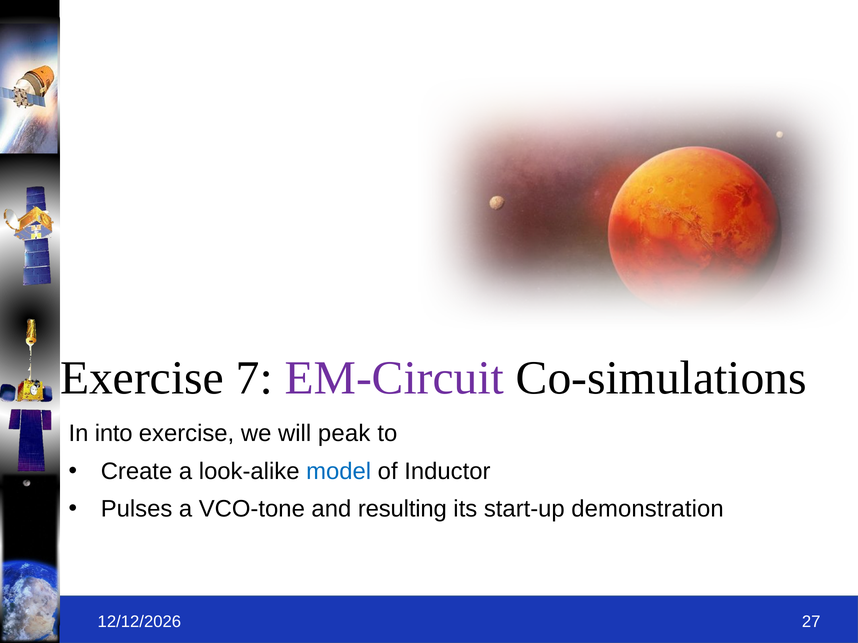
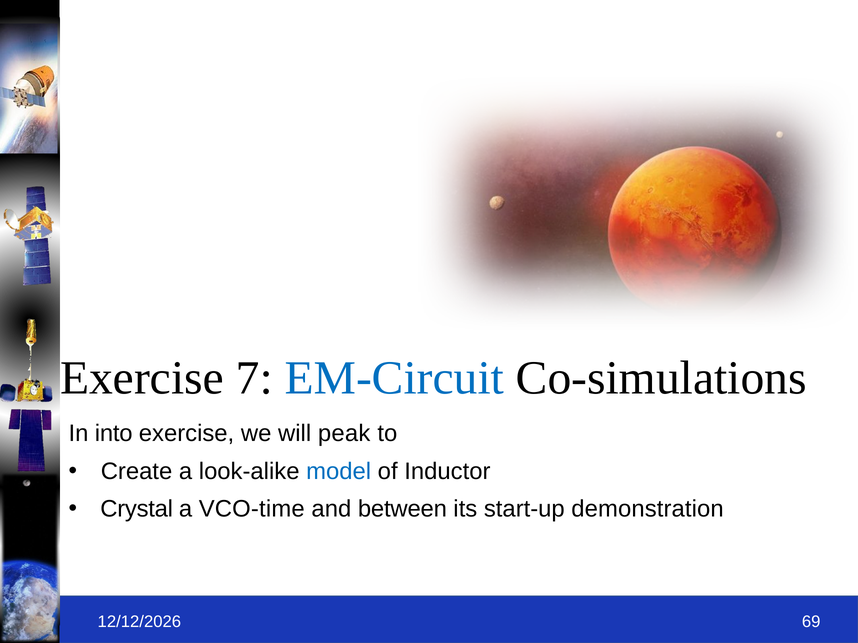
EM-Circuit colour: purple -> blue
Pulses: Pulses -> Crystal
VCO-tone: VCO-tone -> VCO-time
resulting: resulting -> between
27: 27 -> 69
